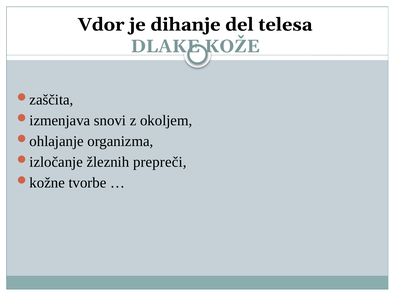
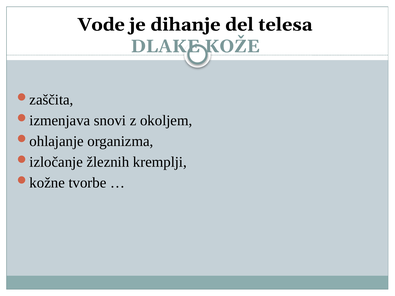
Vdor: Vdor -> Vode
prepreči: prepreči -> kremplji
